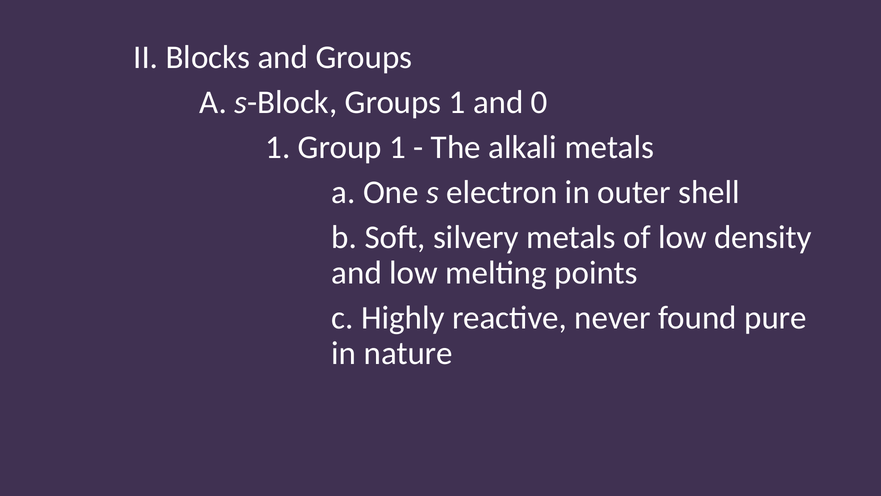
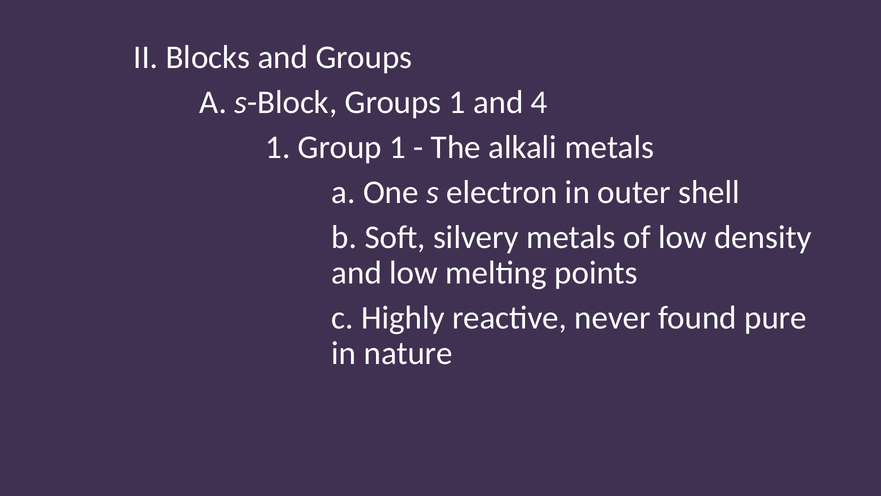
0: 0 -> 4
